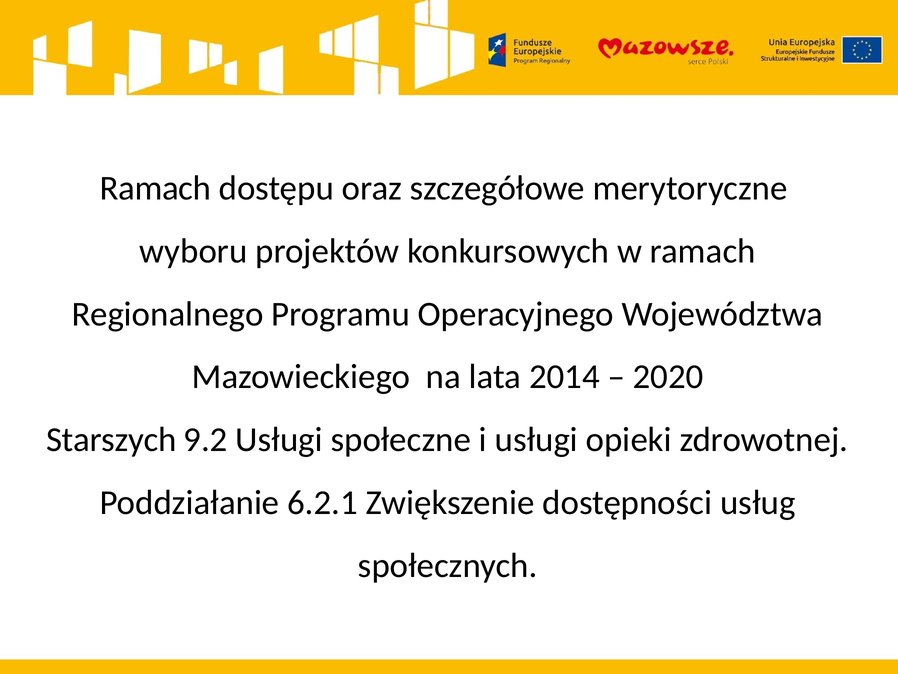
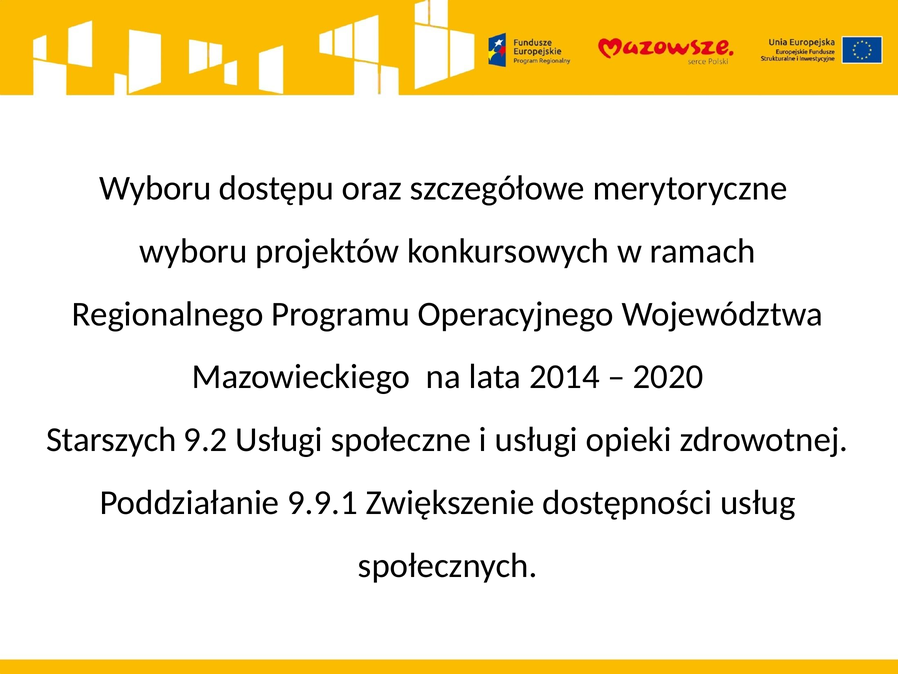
Ramach at (155, 188): Ramach -> Wyboru
6.2.1: 6.2.1 -> 9.9.1
